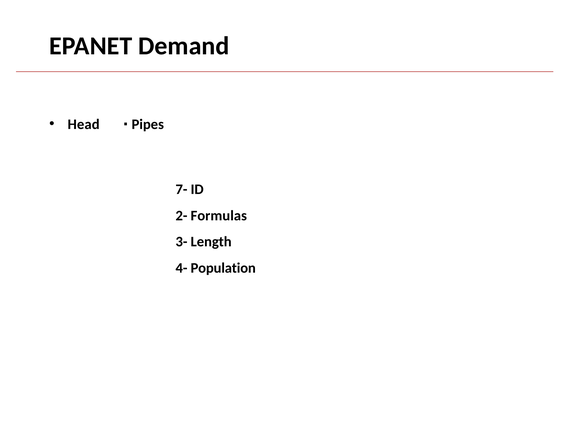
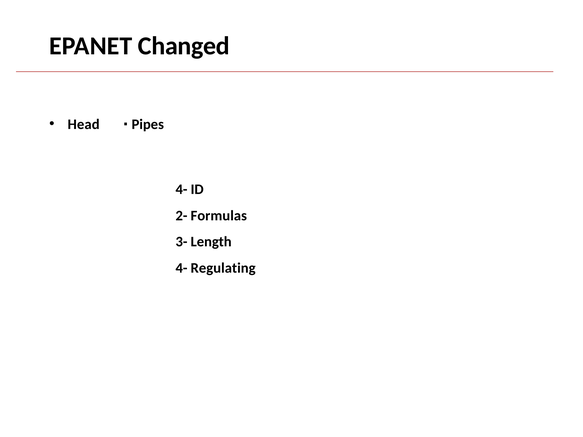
Demand: Demand -> Changed
7- at (181, 189): 7- -> 4-
Population: Population -> Regulating
